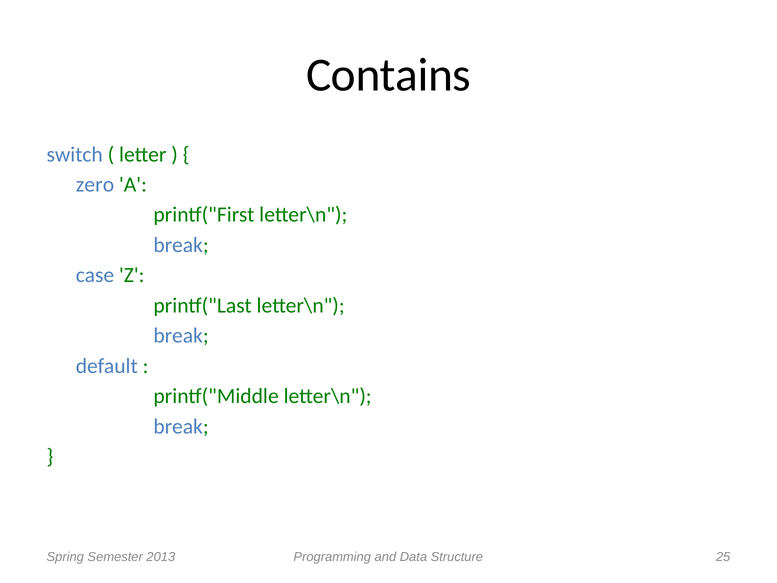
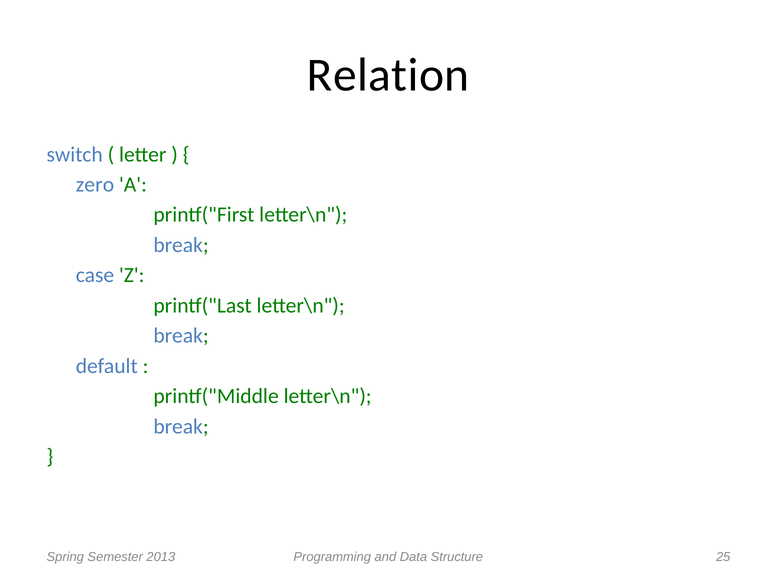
Contains: Contains -> Relation
